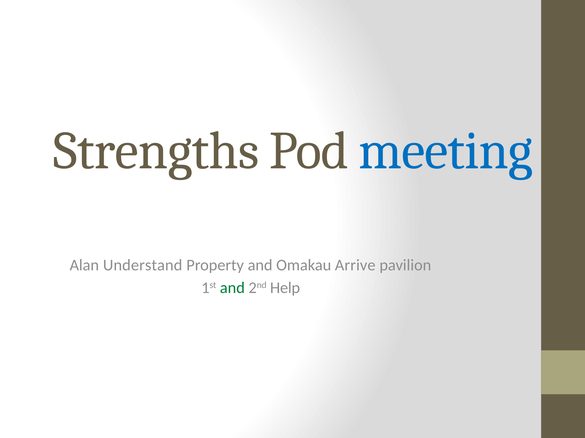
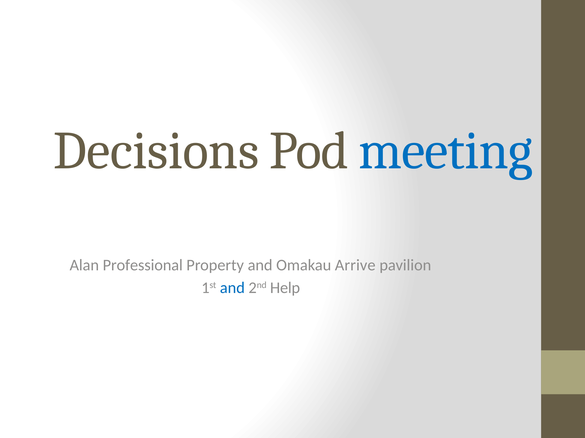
Strengths: Strengths -> Decisions
Understand: Understand -> Professional
and at (232, 288) colour: green -> blue
